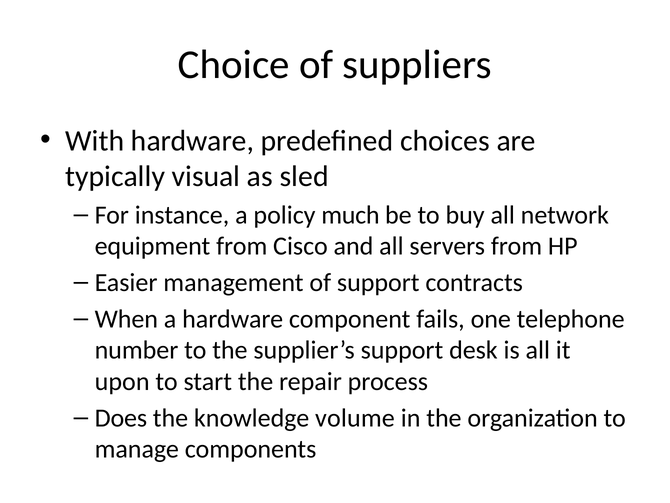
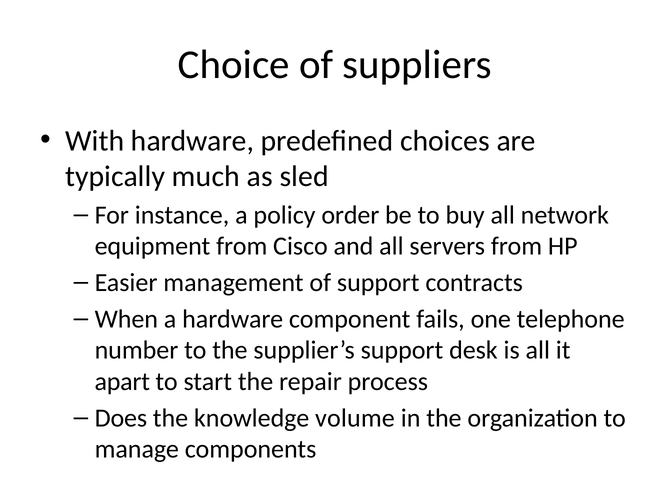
visual: visual -> much
much: much -> order
upon: upon -> apart
